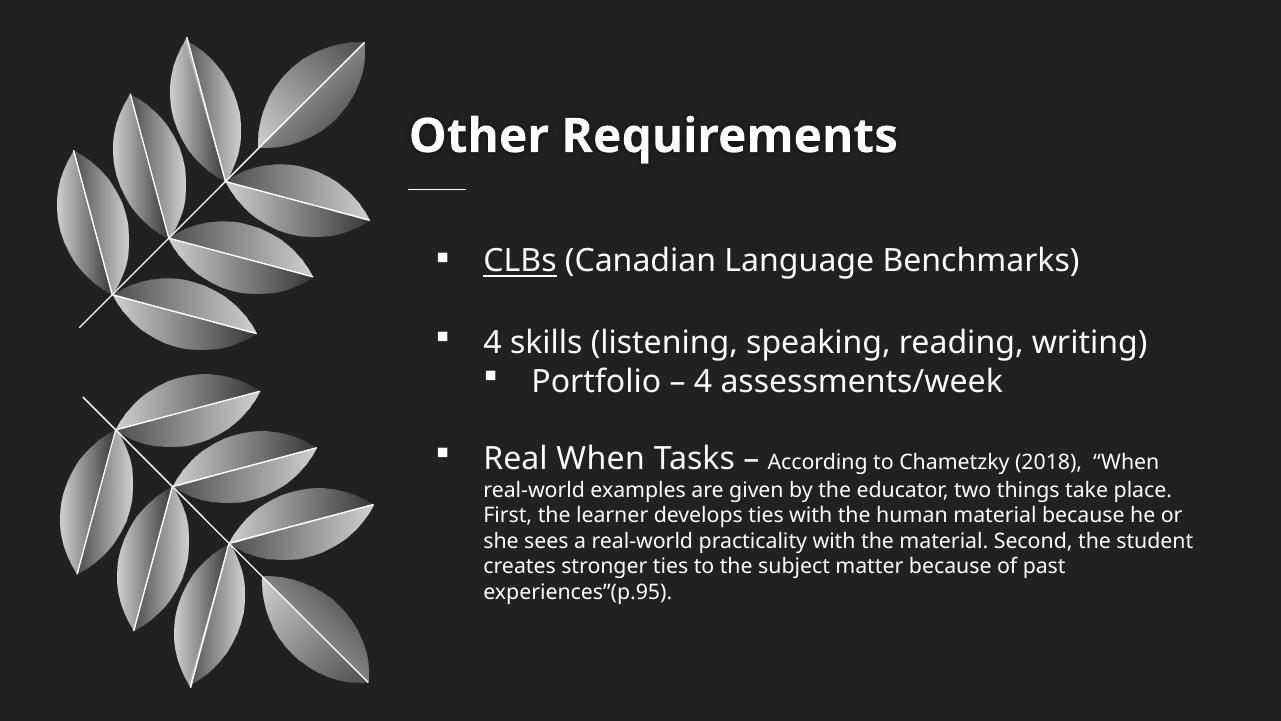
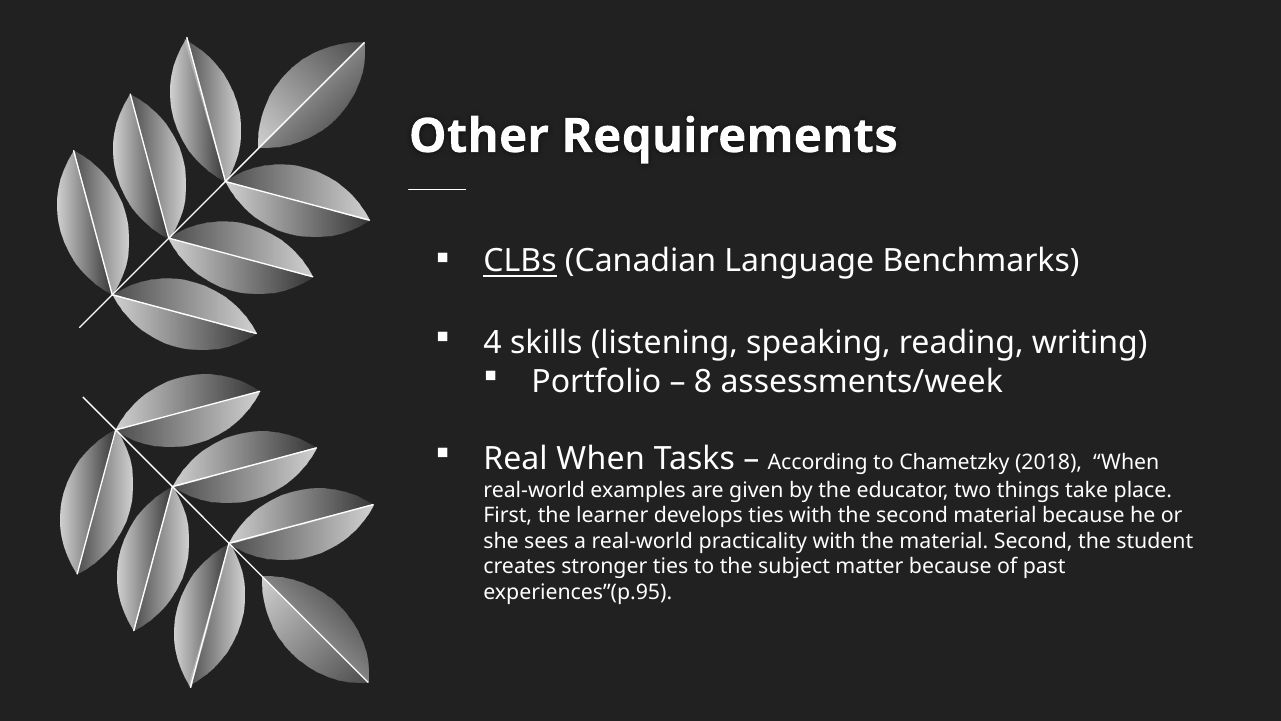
4 at (703, 382): 4 -> 8
the human: human -> second
